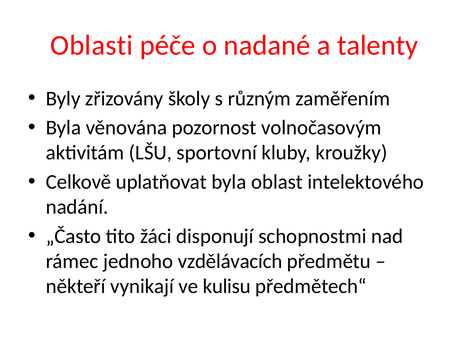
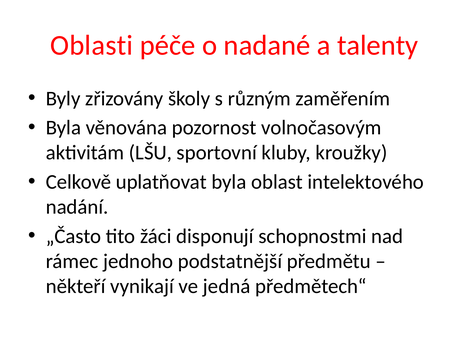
vzdělávacích: vzdělávacích -> podstatnější
kulisu: kulisu -> jedná
